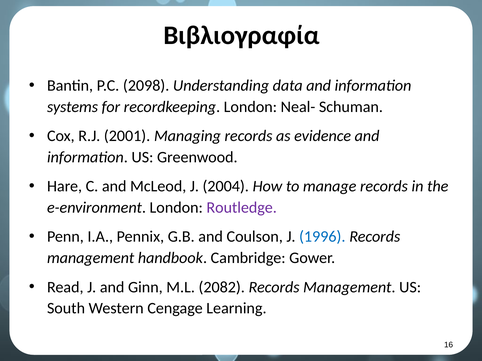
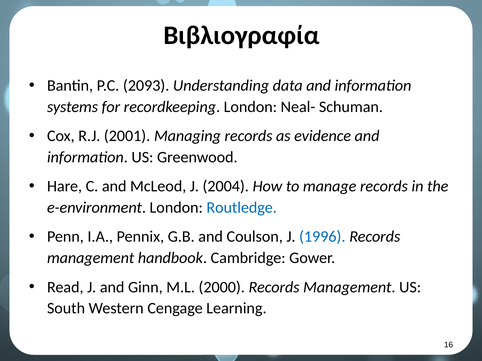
2098: 2098 -> 2093
Routledge colour: purple -> blue
2082: 2082 -> 2000
